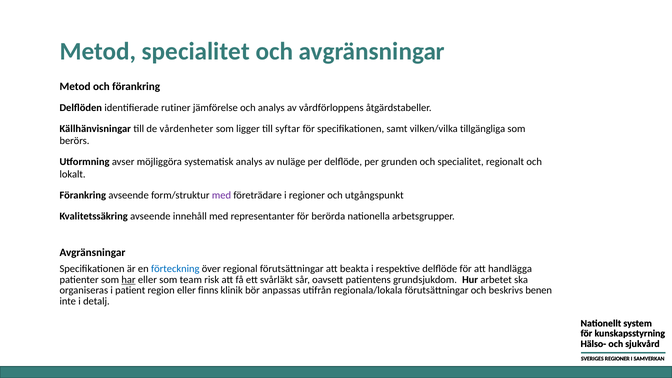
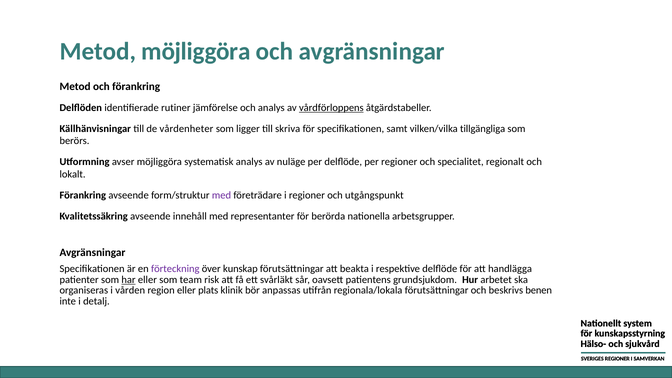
Metod specialitet: specialitet -> möjliggöra
vårdförloppens underline: none -> present
syftar: syftar -> skriva
per grunden: grunden -> regioner
förteckning colour: blue -> purple
regional: regional -> kunskap
patient: patient -> vården
finns: finns -> plats
